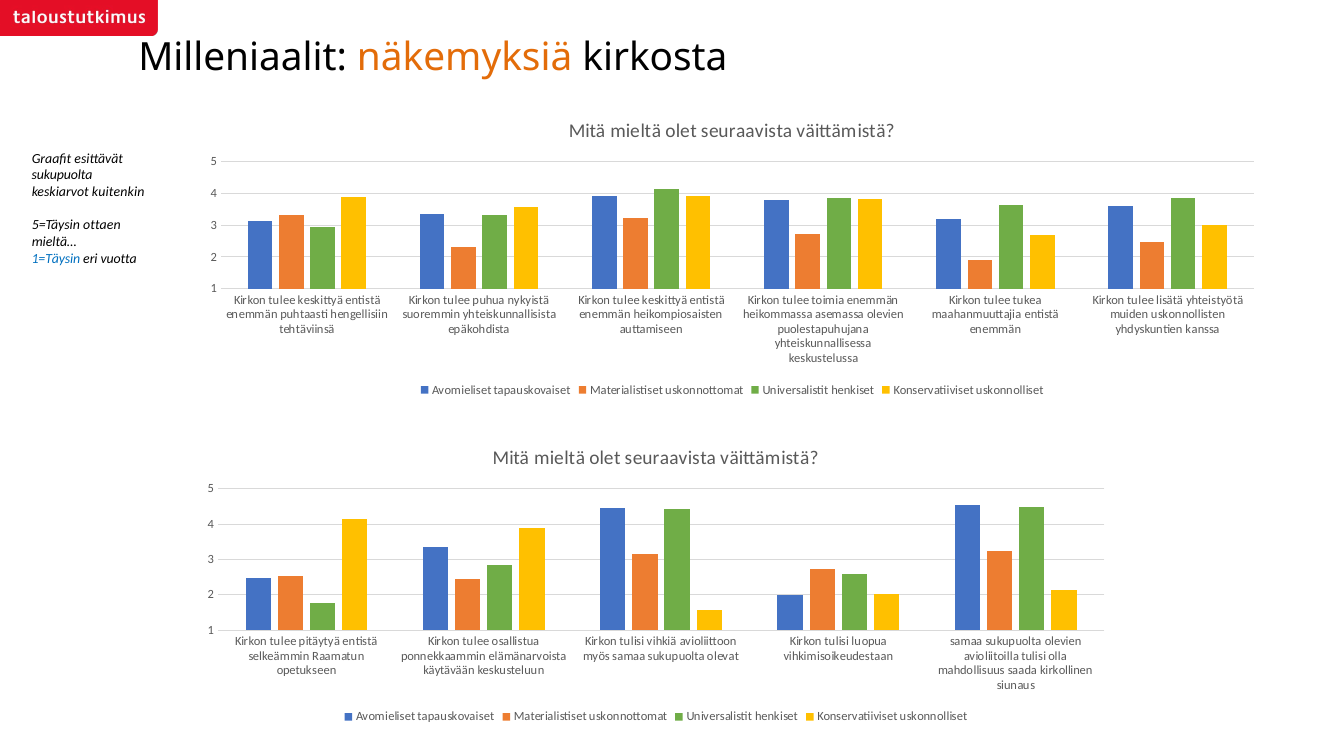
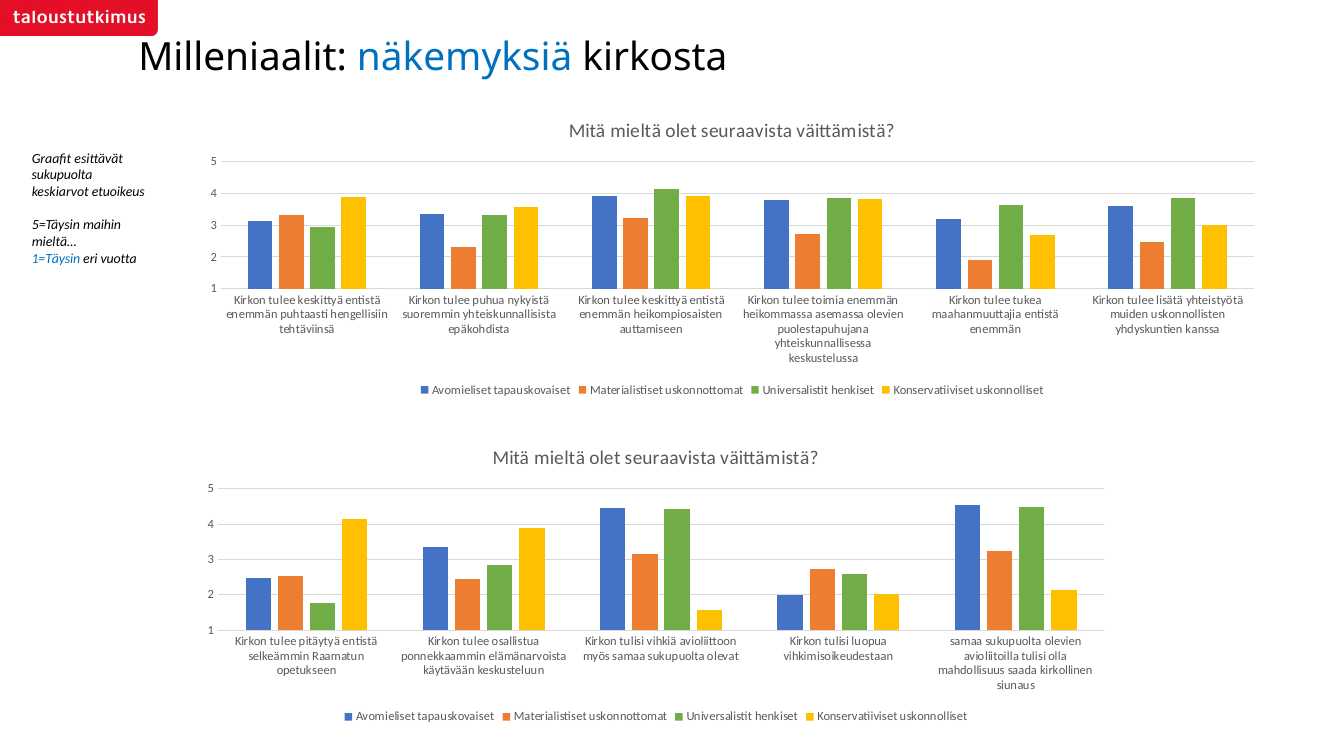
näkemyksiä colour: orange -> blue
kuitenkin: kuitenkin -> etuoikeus
ottaen: ottaen -> maihin
